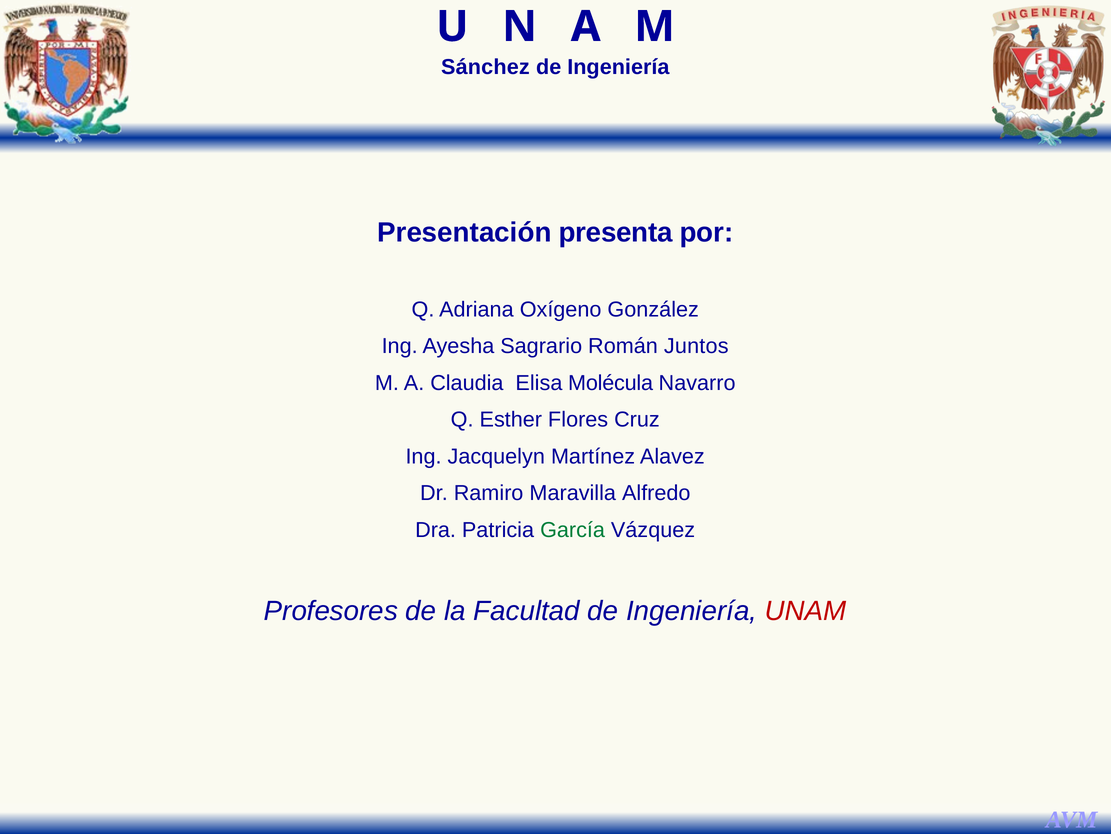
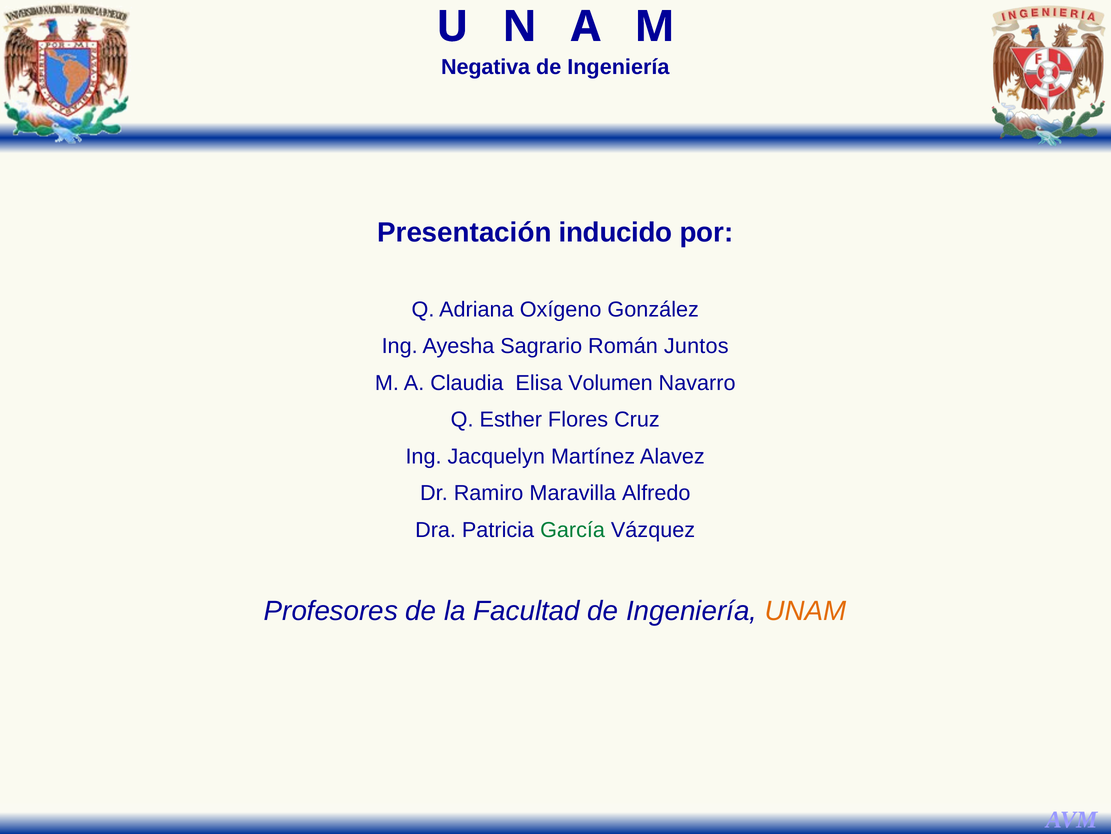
Sánchez: Sánchez -> Negativa
presenta: presenta -> inducido
Molécula: Molécula -> Volumen
UNAM colour: red -> orange
